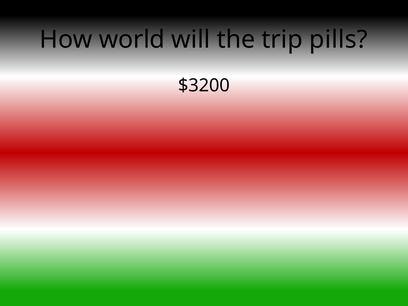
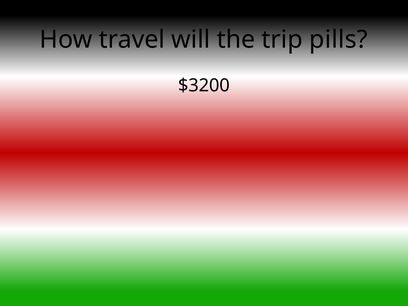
world: world -> travel
